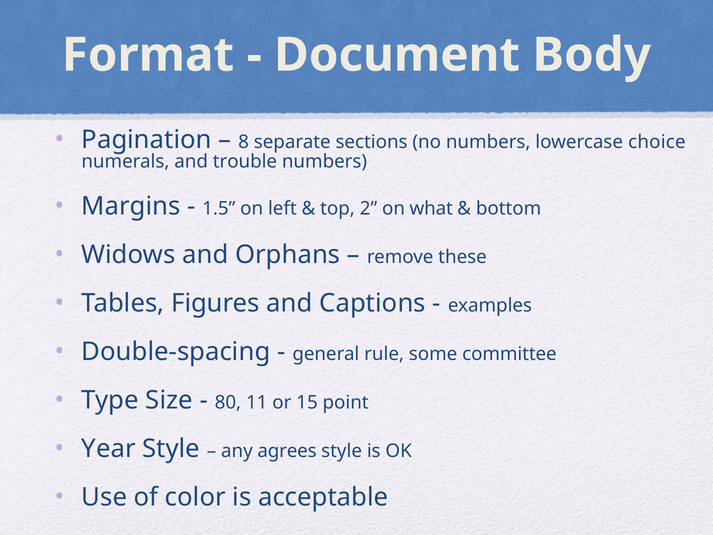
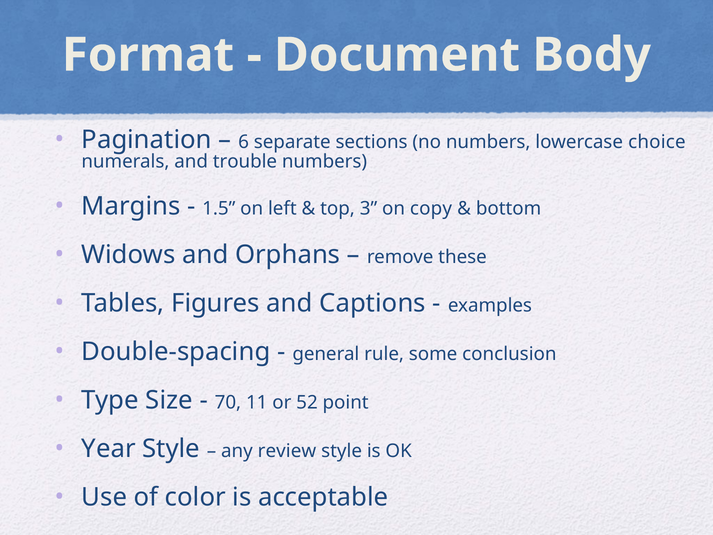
8: 8 -> 6
2: 2 -> 3
what: what -> copy
committee: committee -> conclusion
80: 80 -> 70
15: 15 -> 52
agrees: agrees -> review
